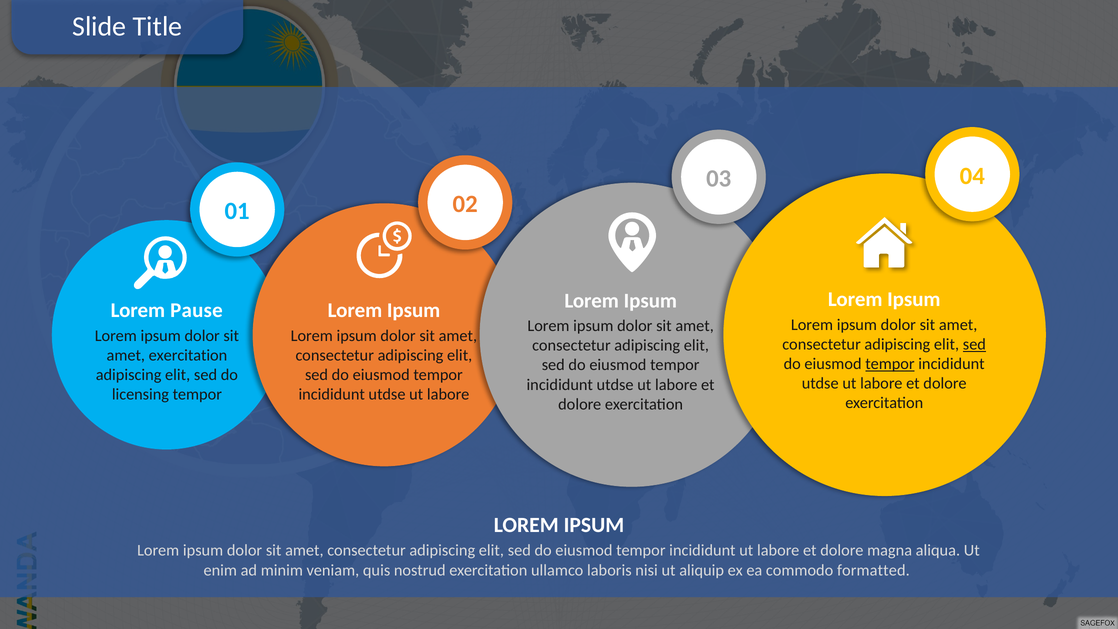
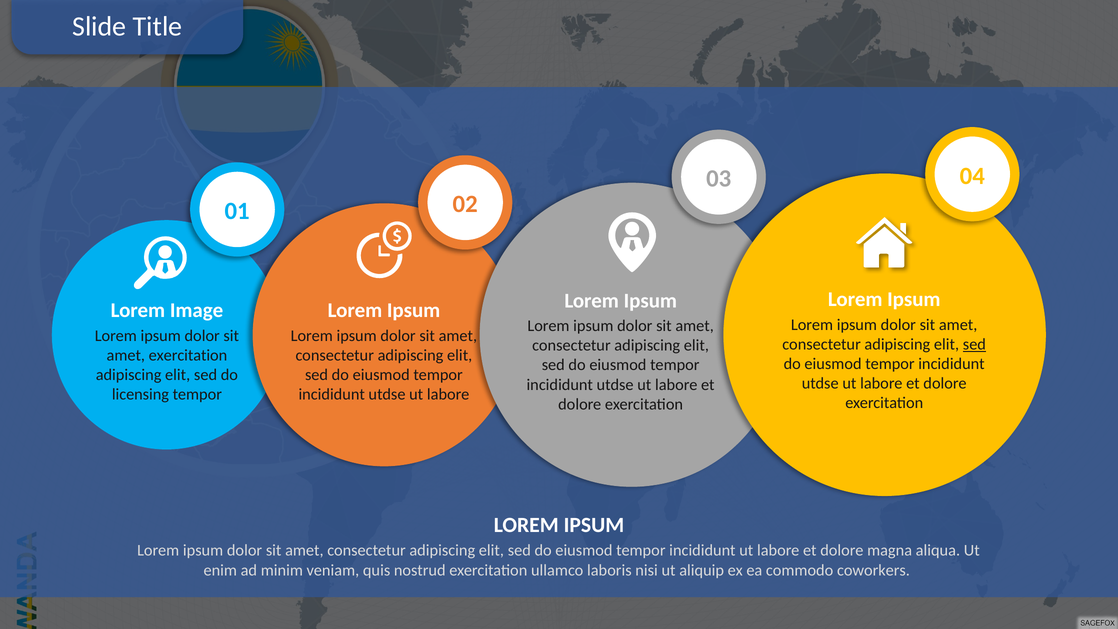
Pause: Pause -> Image
tempor at (890, 364) underline: present -> none
formatted: formatted -> coworkers
